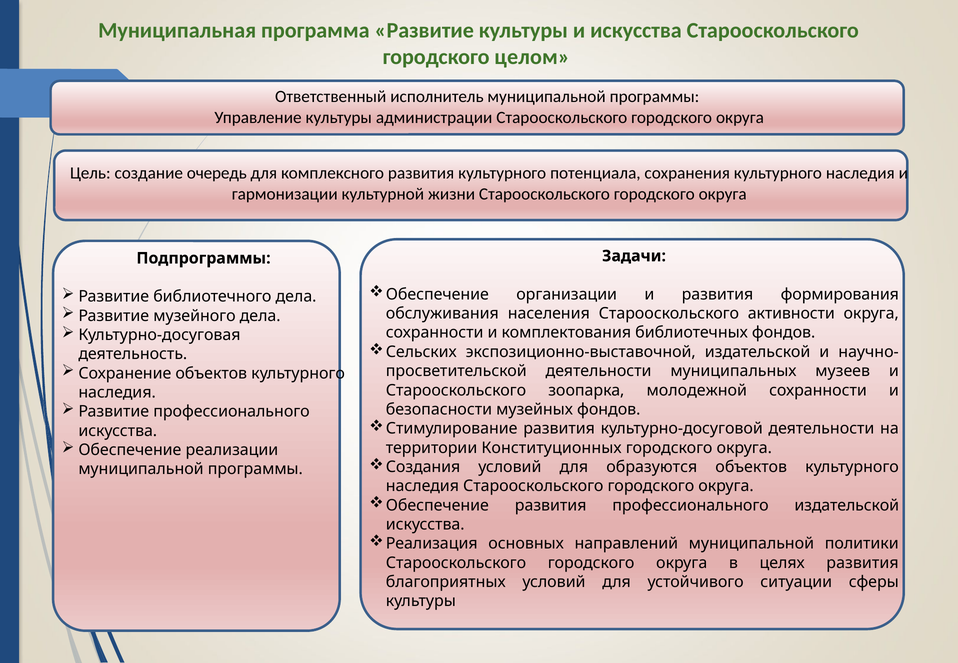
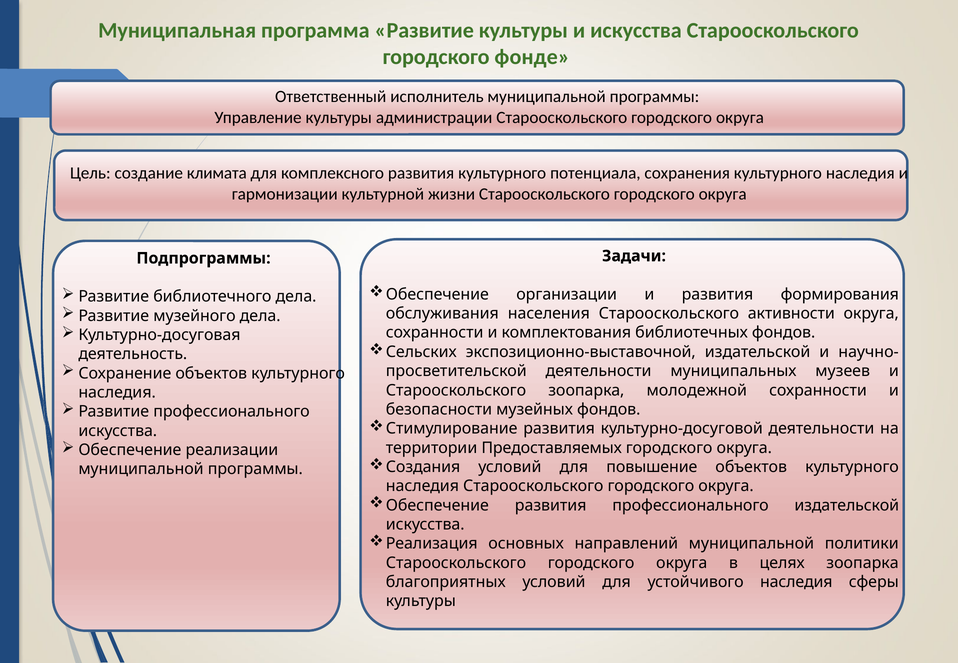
целом: целом -> фонде
очередь: очередь -> климата
Конституционных: Конституционных -> Предоставляемых
образуются: образуются -> повышение
целях развития: развития -> зоопарка
устойчивого ситуации: ситуации -> наследия
